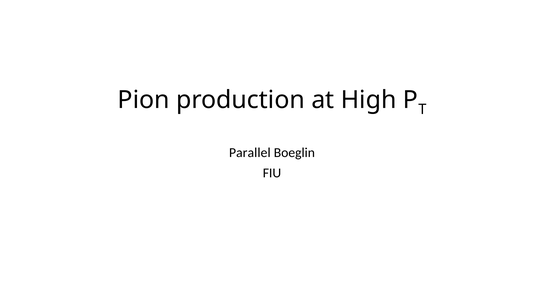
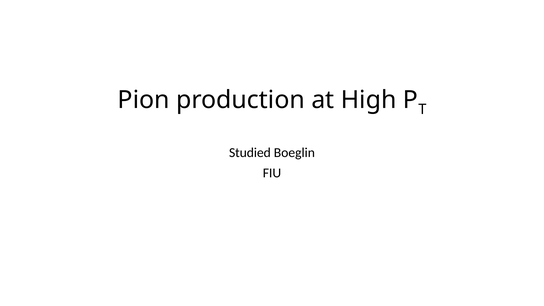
Parallel: Parallel -> Studied
